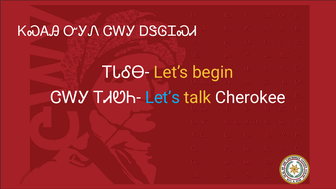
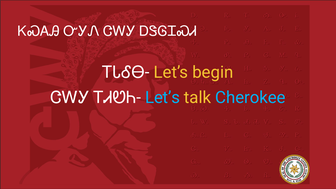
Cherokee colour: white -> light blue
